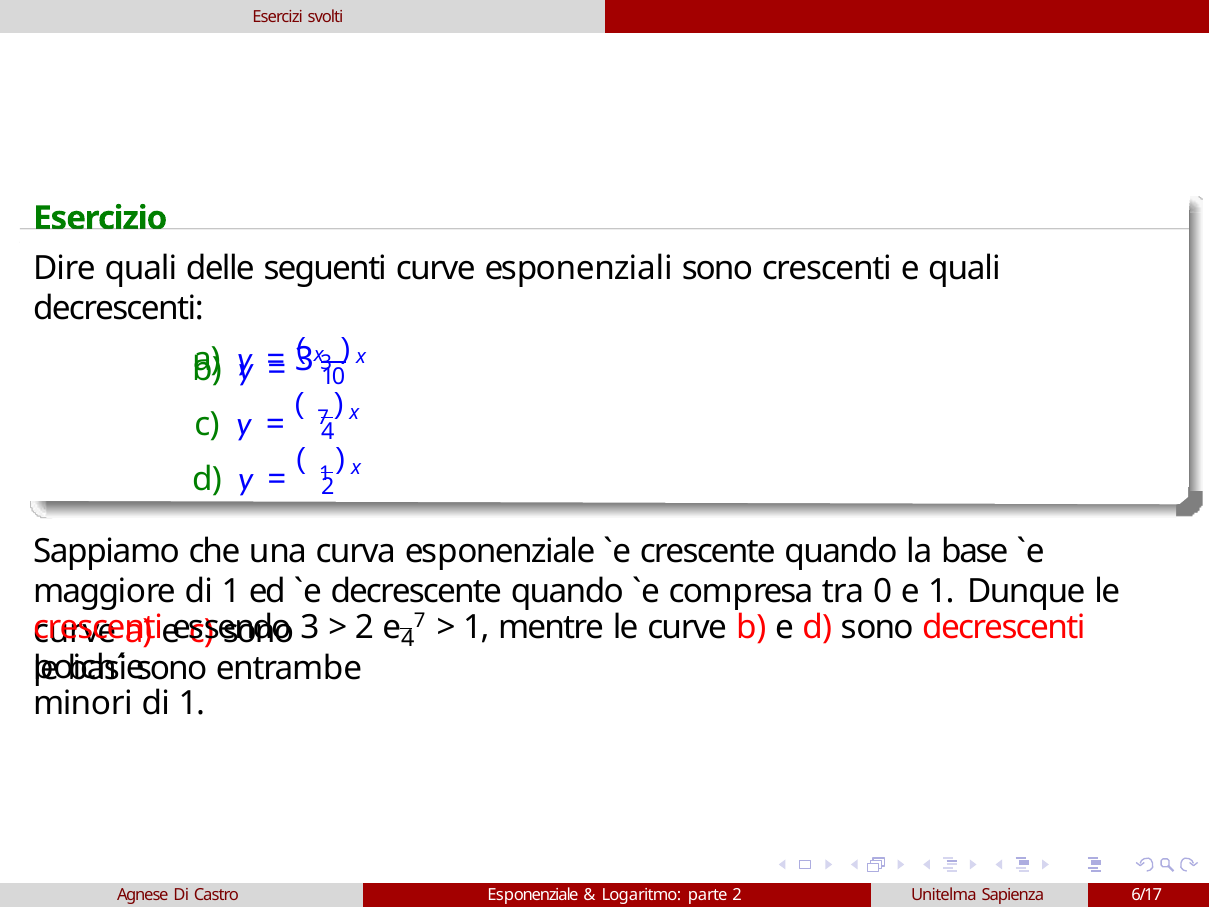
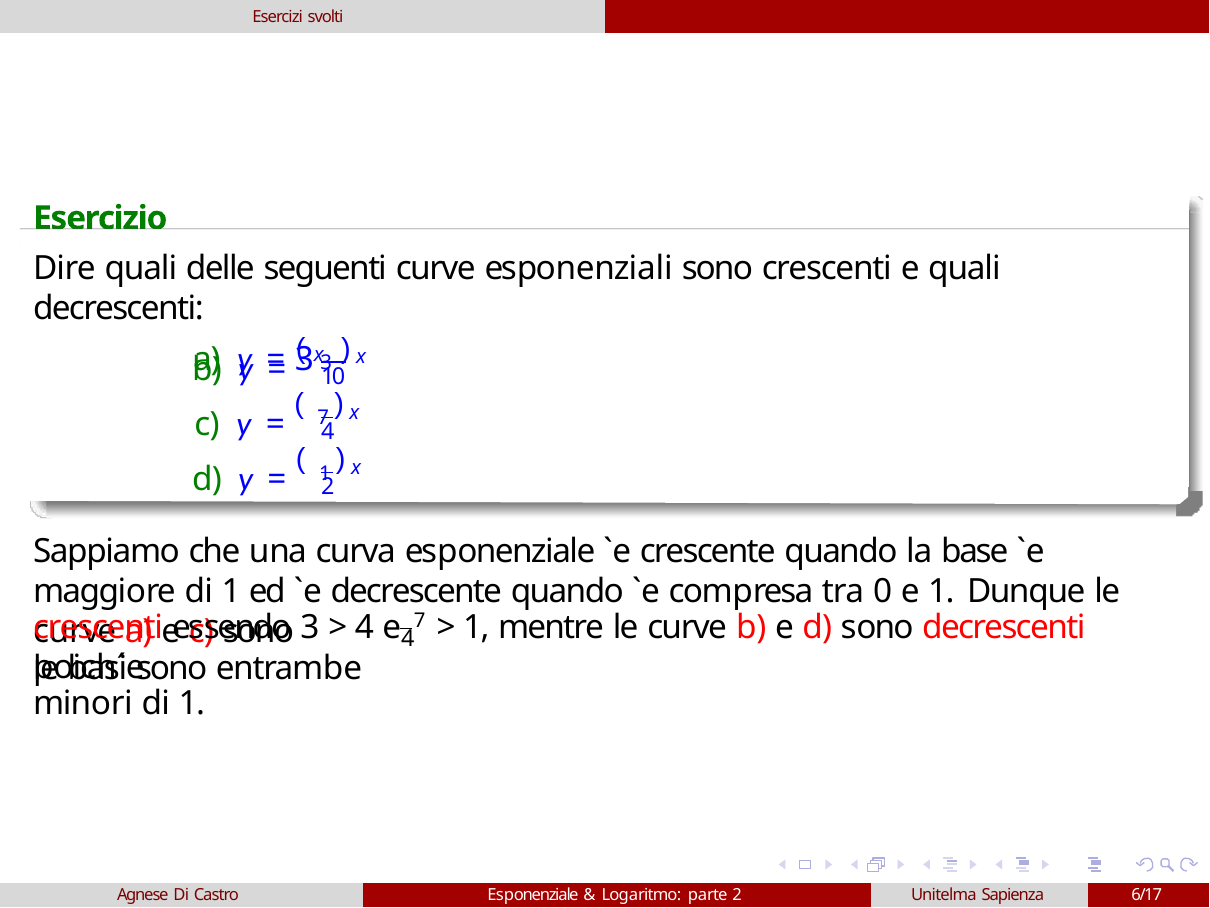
2 at (364, 627): 2 -> 4
